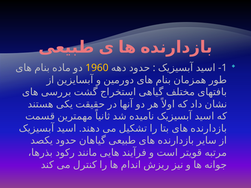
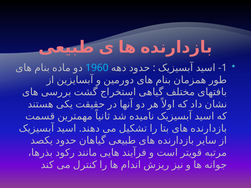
1960 colour: yellow -> light blue
